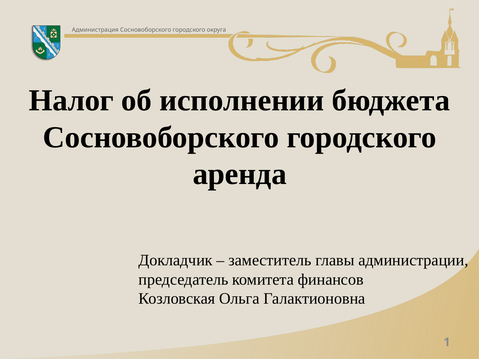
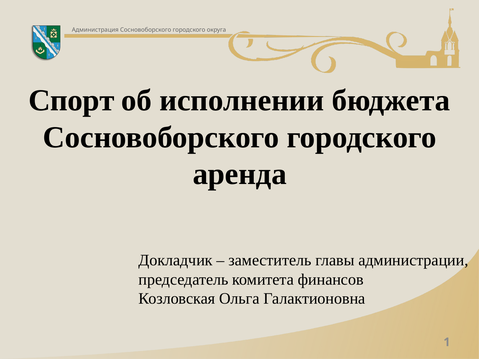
Налог: Налог -> Спорт
